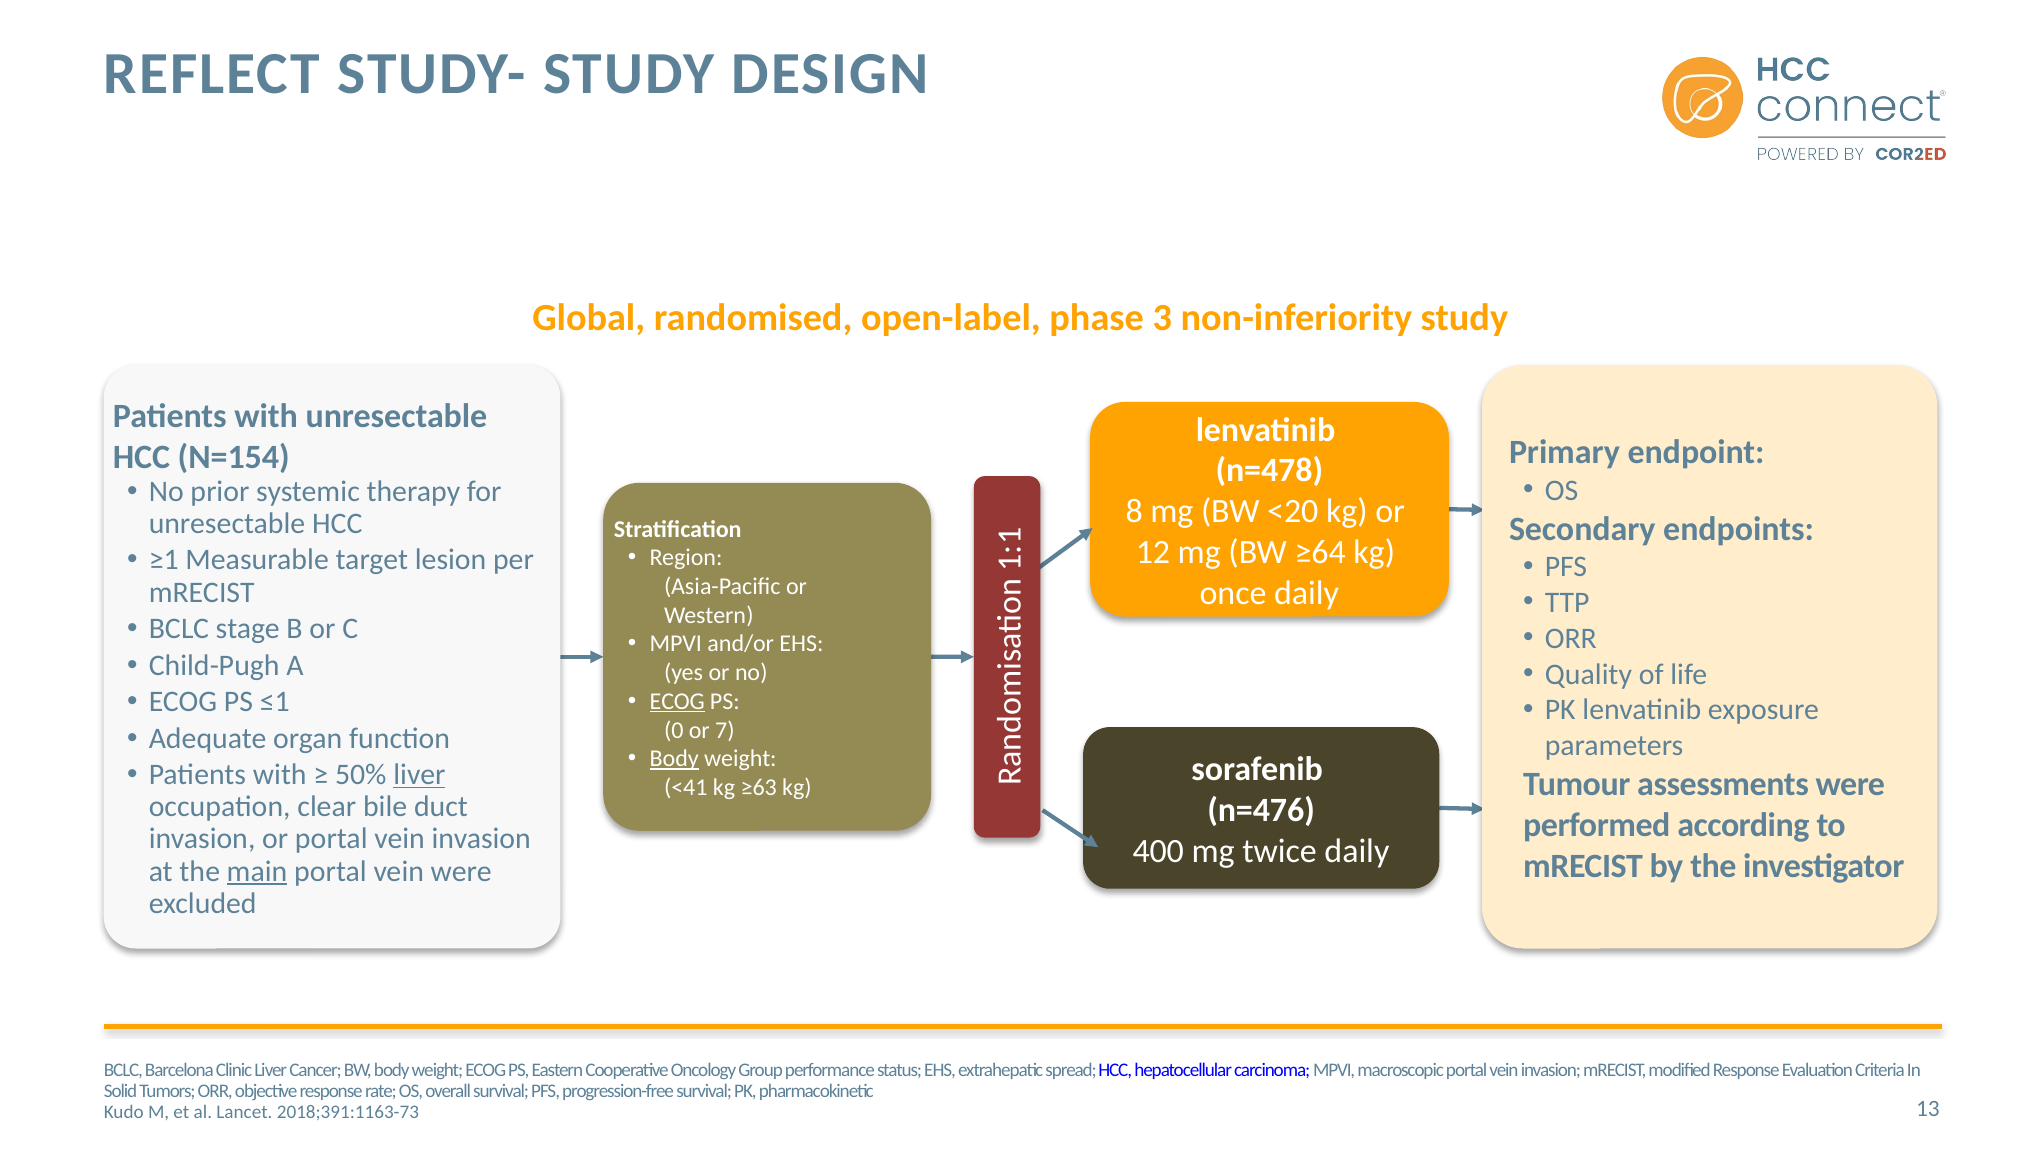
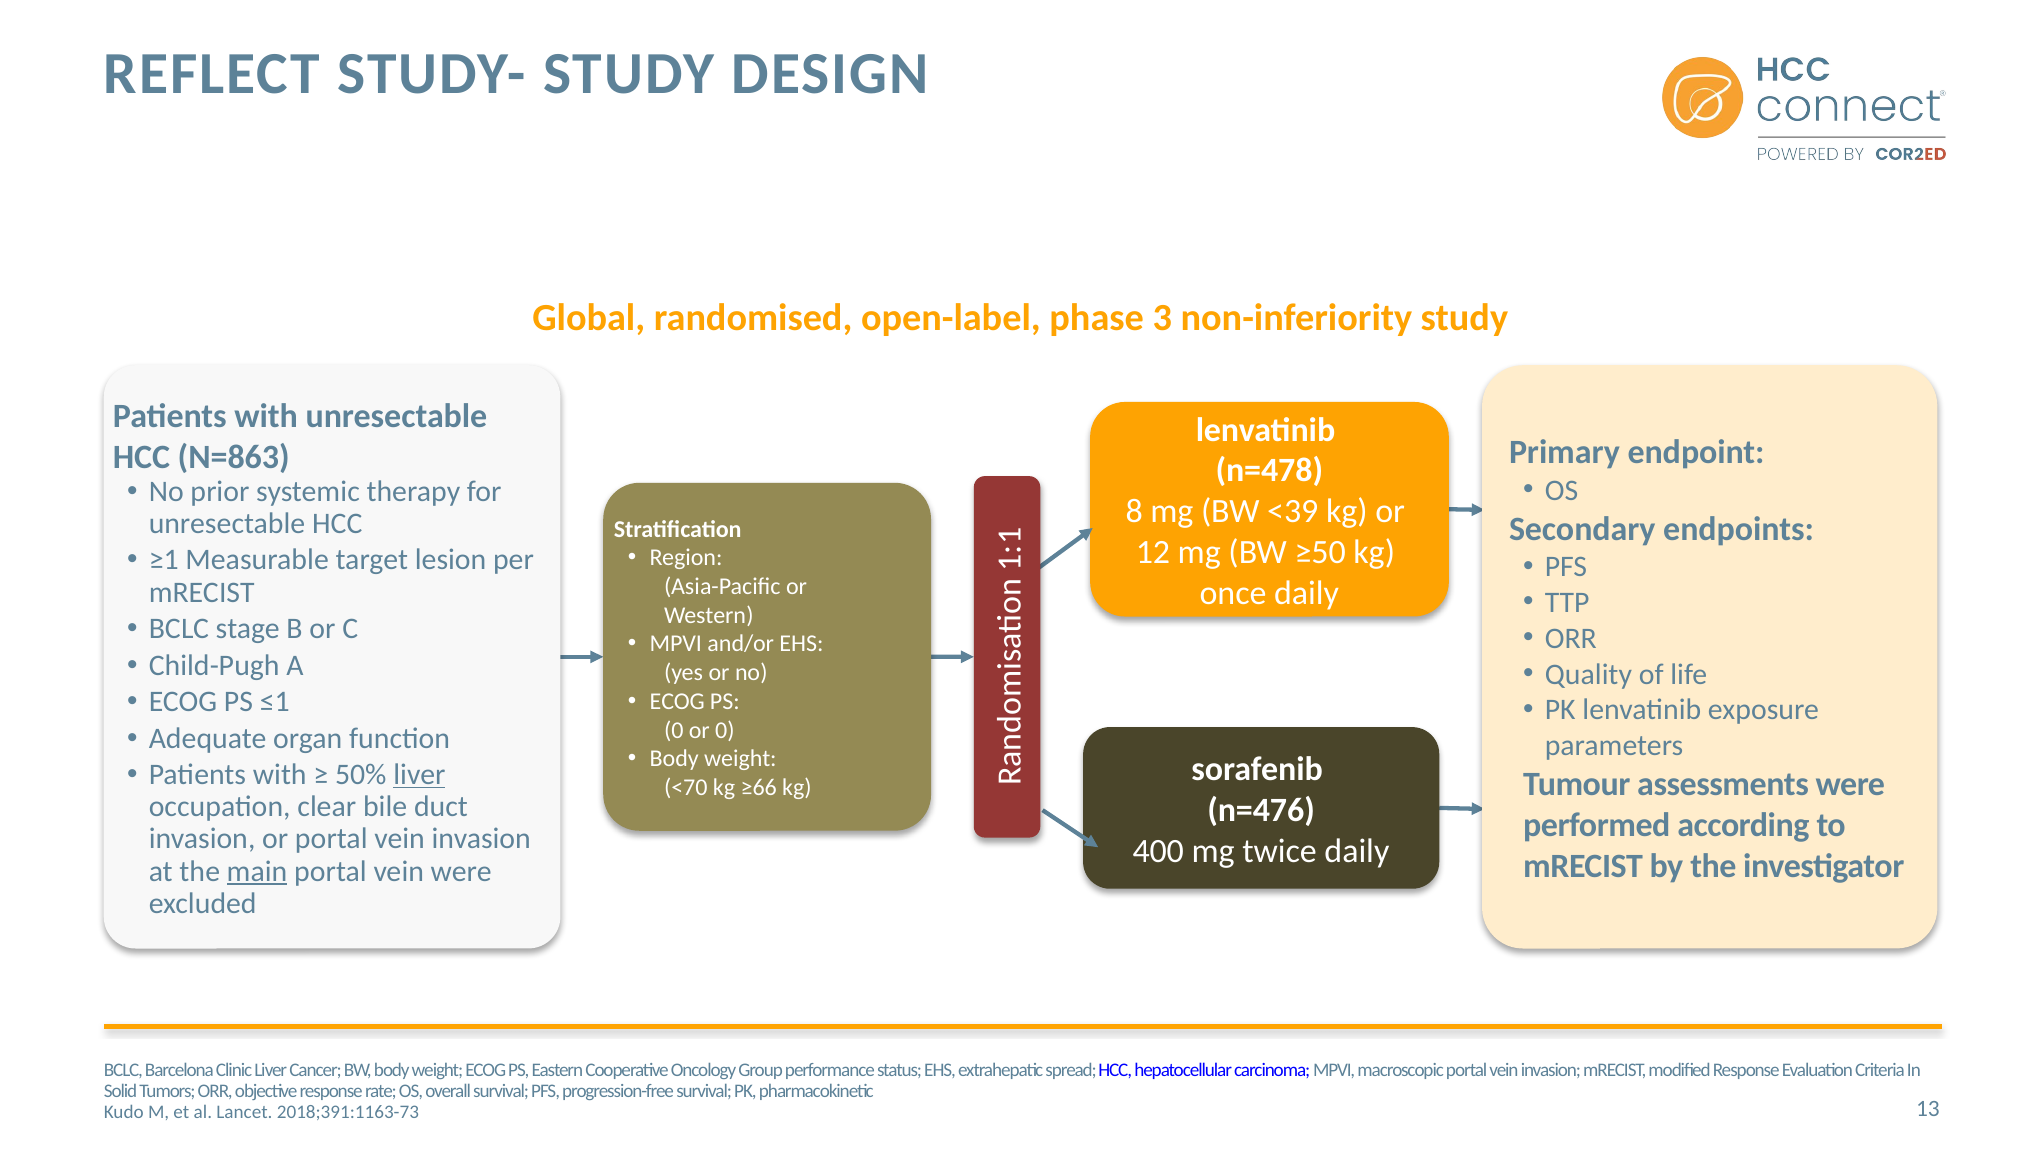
N=154: N=154 -> N=863
<20: <20 -> <39
≥64: ≥64 -> ≥50
ECOG at (677, 701) underline: present -> none
or 7: 7 -> 0
Body at (674, 759) underline: present -> none
<41: <41 -> <70
≥63: ≥63 -> ≥66
